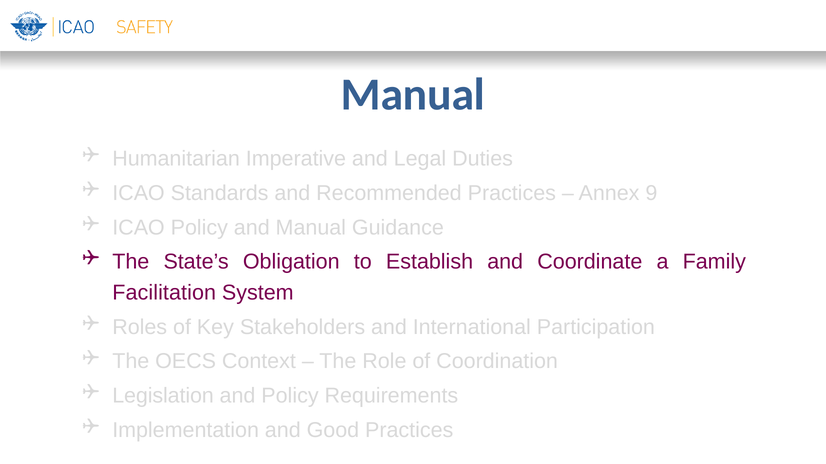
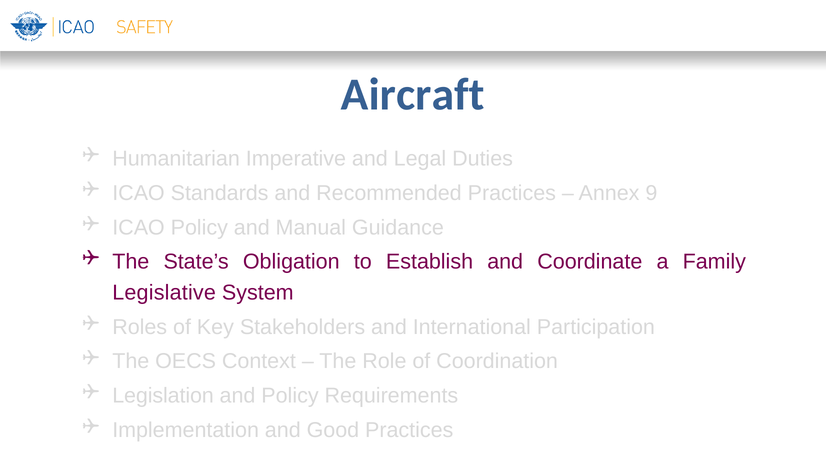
Manual at (413, 95): Manual -> Aircraft
Facilitation: Facilitation -> Legislative
